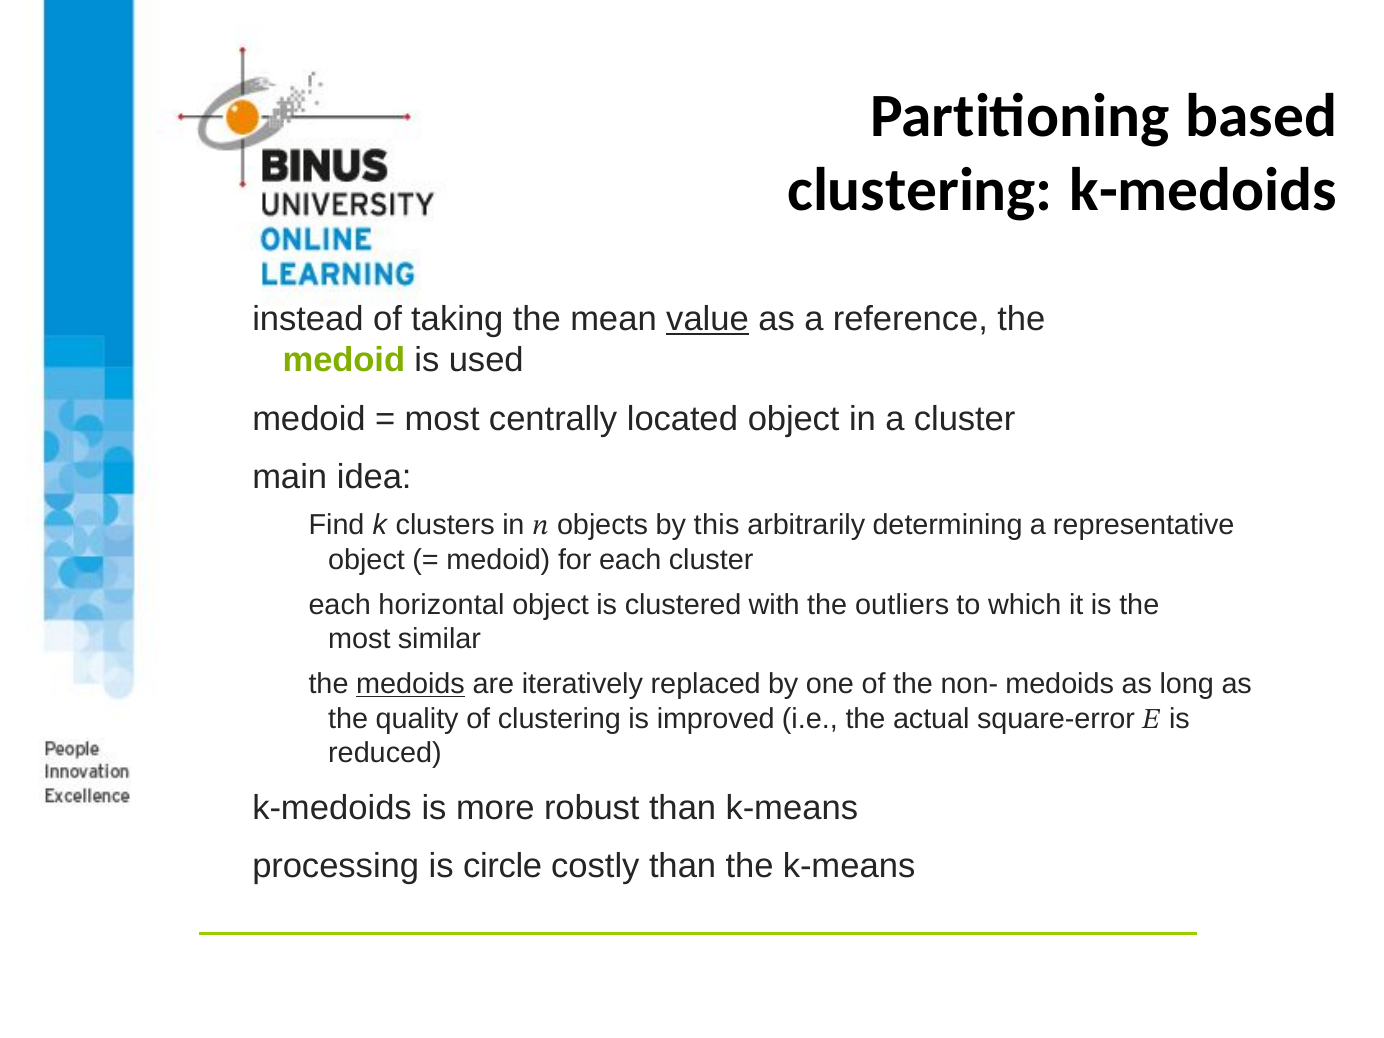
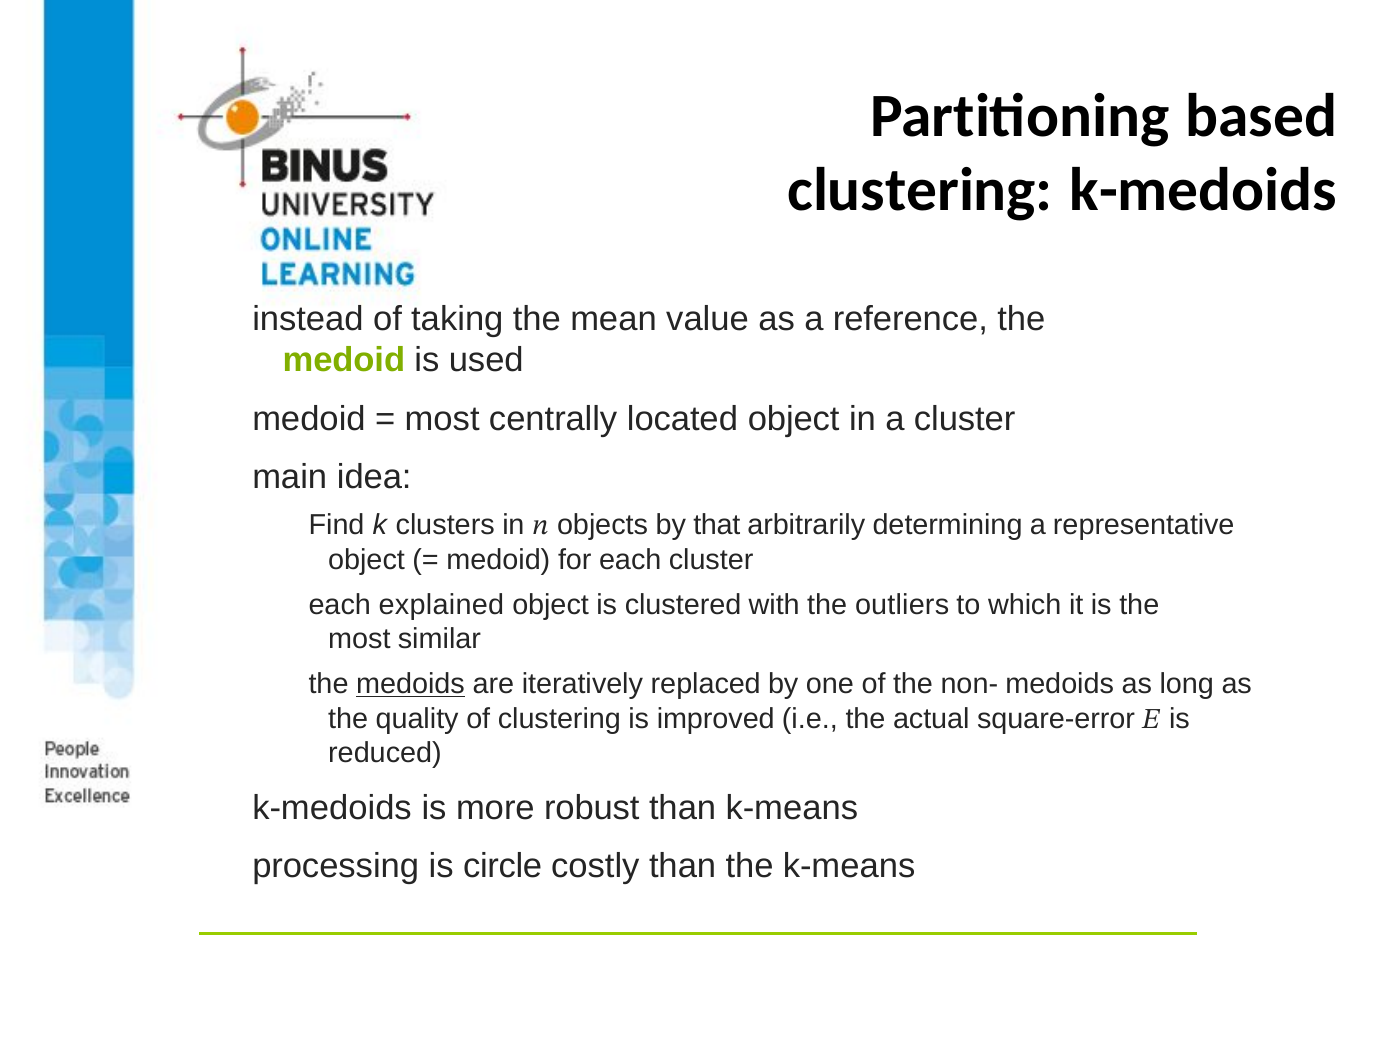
value underline: present -> none
this: this -> that
horizontal: horizontal -> explained
